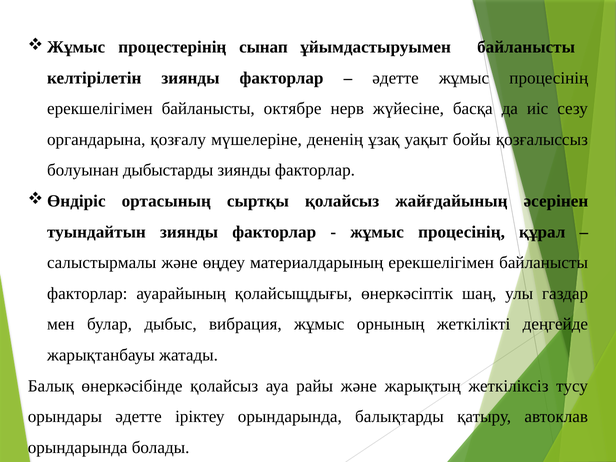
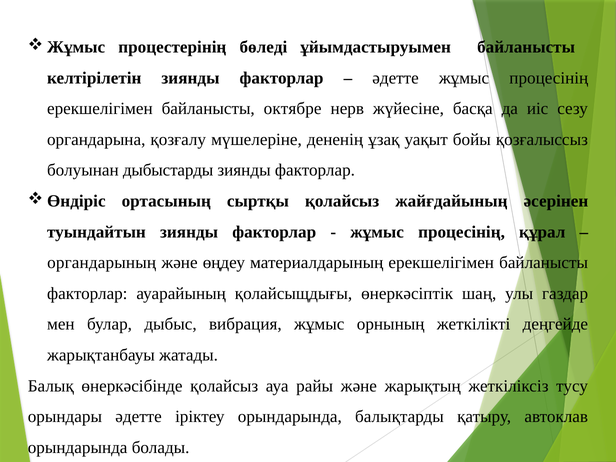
сынап: сынап -> бөледі
салыстырмалы: салыстырмалы -> органдарының
